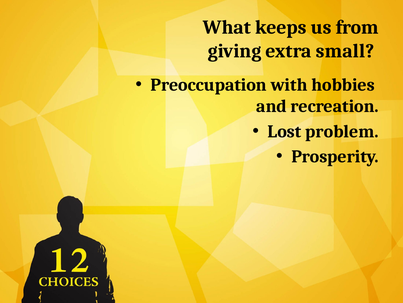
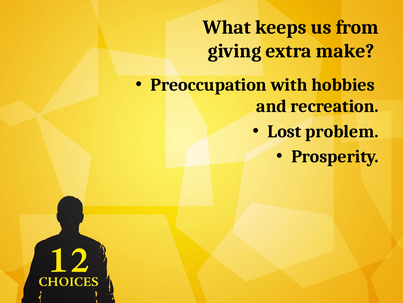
small: small -> make
